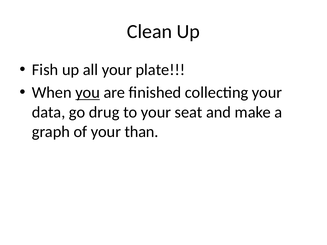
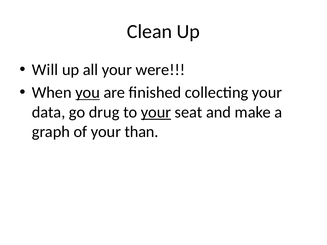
Fish: Fish -> Will
plate: plate -> were
your at (156, 112) underline: none -> present
